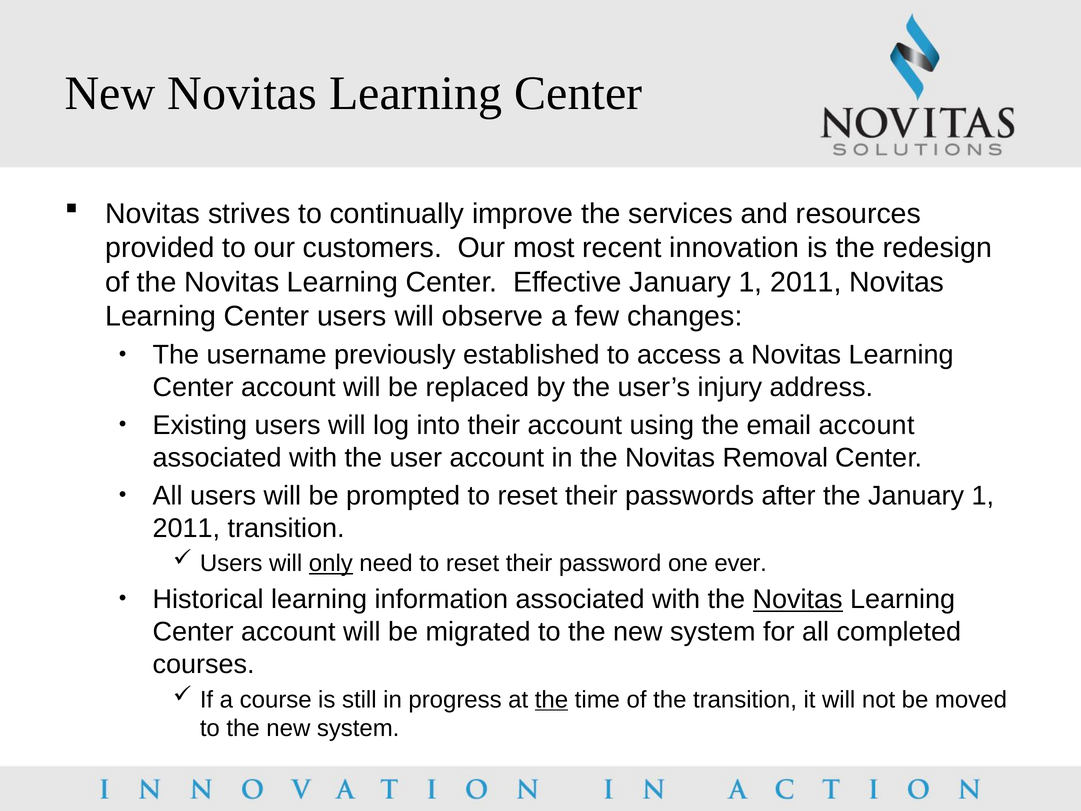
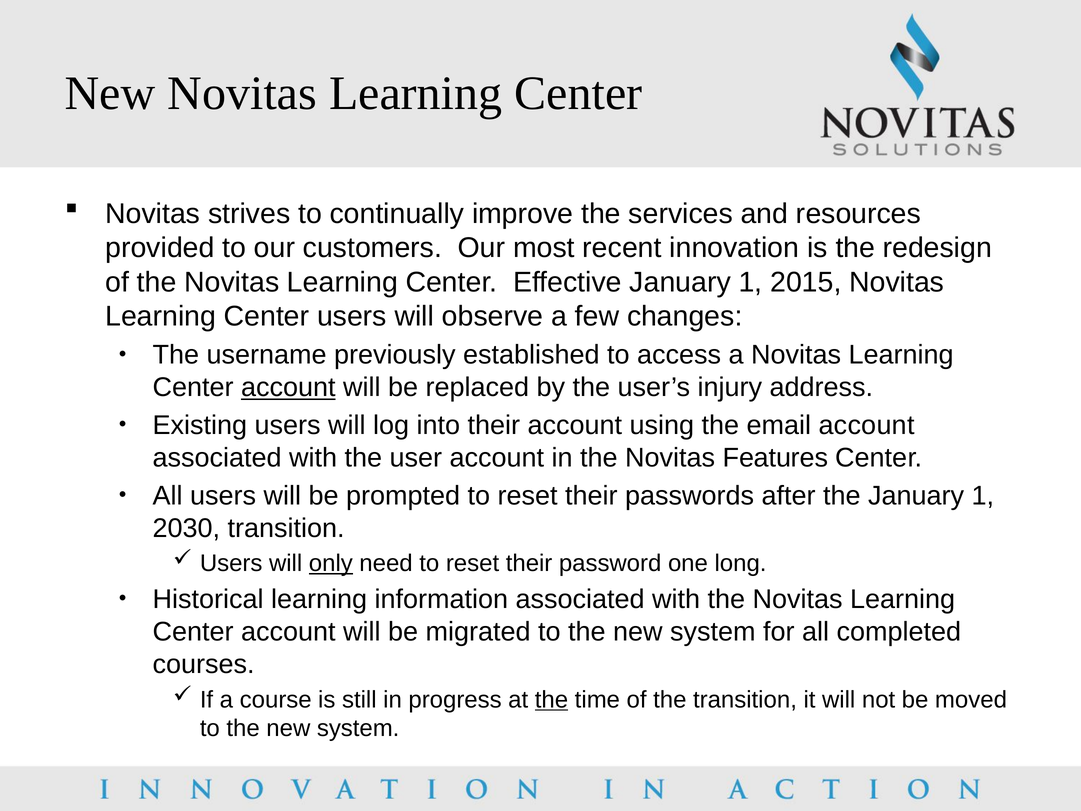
Effective January 1 2011: 2011 -> 2015
account at (288, 387) underline: none -> present
Removal: Removal -> Features
2011 at (186, 528): 2011 -> 2030
ever: ever -> long
Novitas at (798, 599) underline: present -> none
